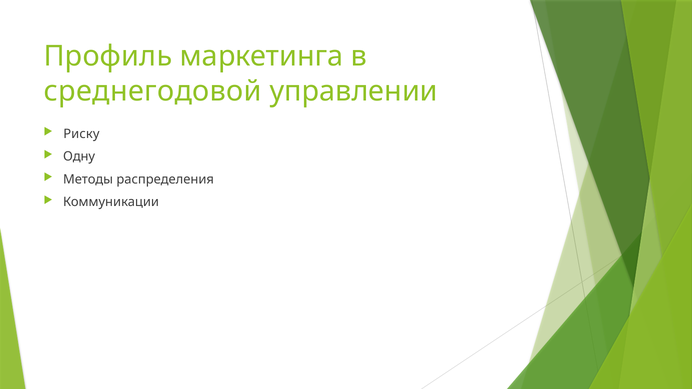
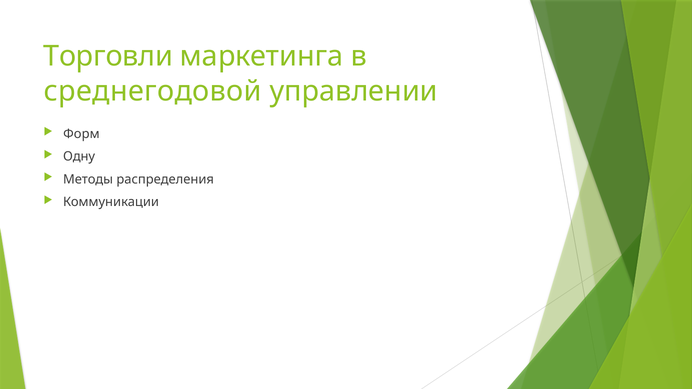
Профиль: Профиль -> Торговли
Риску: Риску -> Форм
